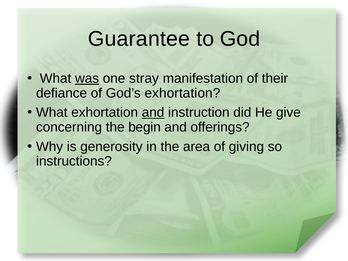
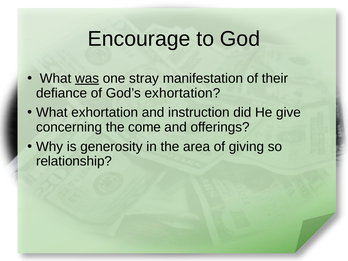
Guarantee: Guarantee -> Encourage
and at (153, 113) underline: present -> none
begin: begin -> come
instructions: instructions -> relationship
